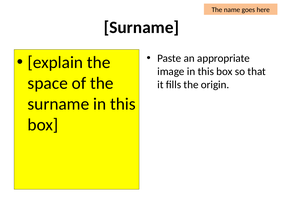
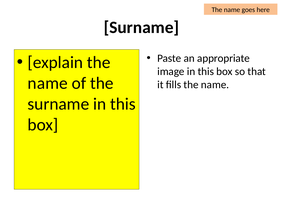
space at (48, 83): space -> name
fills the origin: origin -> name
